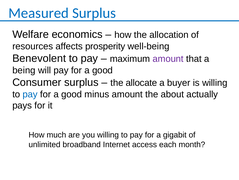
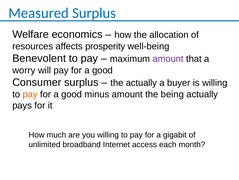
being: being -> worry
the allocate: allocate -> actually
pay at (30, 94) colour: blue -> orange
about: about -> being
